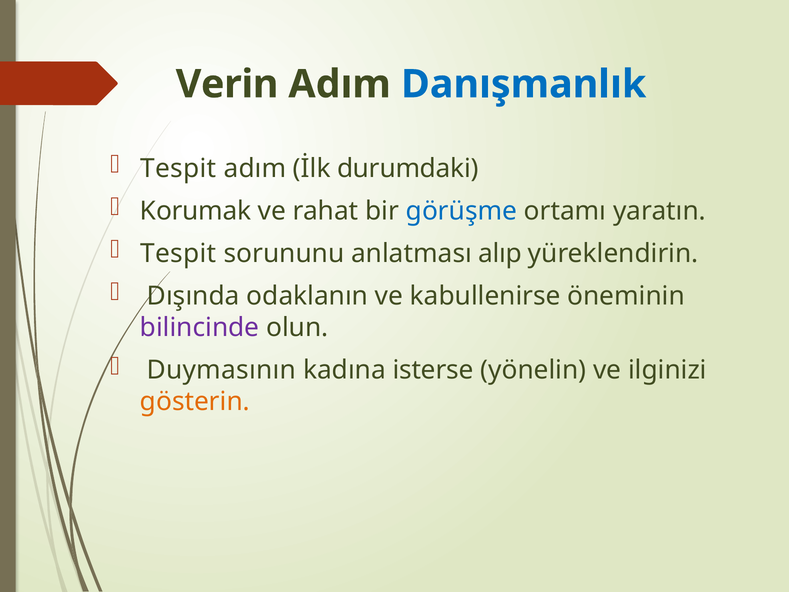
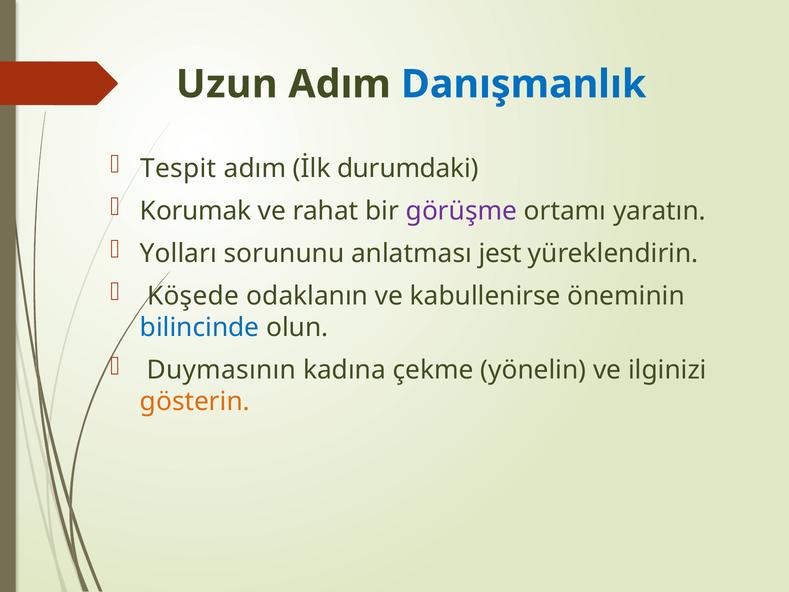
Verin: Verin -> Uzun
görüşme colour: blue -> purple
Tespit at (178, 253): Tespit -> Yolları
alıp: alıp -> jest
Dışında: Dışında -> Köşede
bilincinde colour: purple -> blue
isterse: isterse -> çekme
